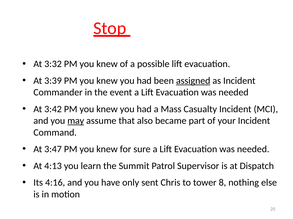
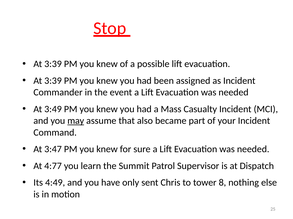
3:32 at (53, 64): 3:32 -> 3:39
assigned underline: present -> none
3:42: 3:42 -> 3:49
4:13: 4:13 -> 4:77
4:16: 4:16 -> 4:49
